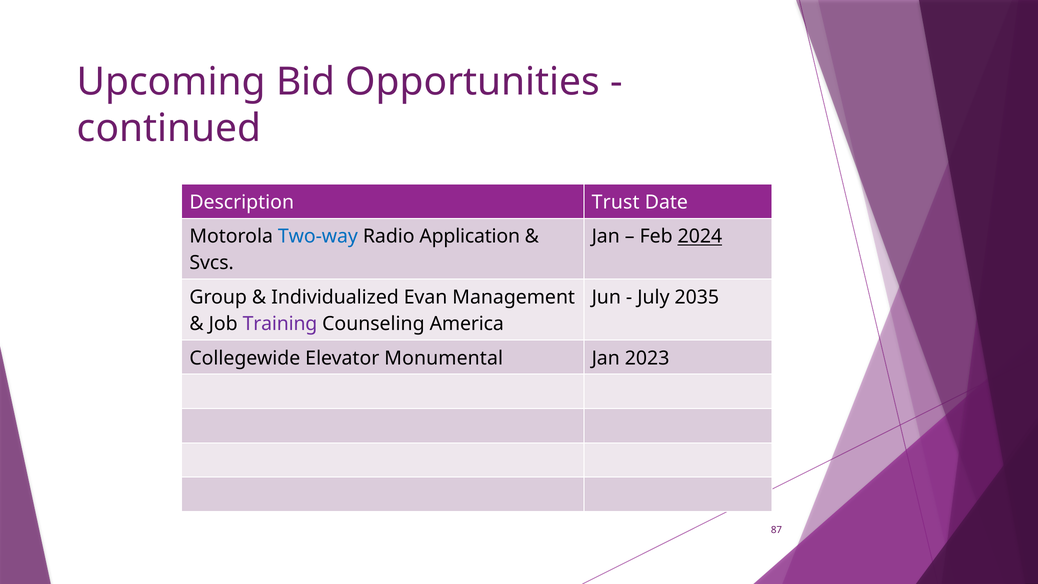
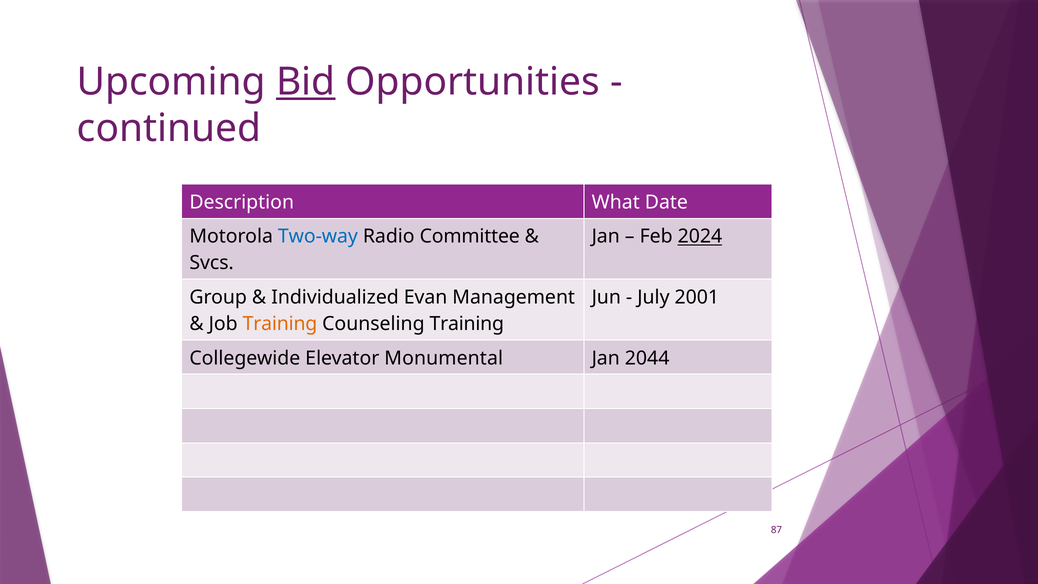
Bid underline: none -> present
Trust: Trust -> What
Application: Application -> Committee
2035: 2035 -> 2001
Training at (280, 324) colour: purple -> orange
Counseling America: America -> Training
2023: 2023 -> 2044
